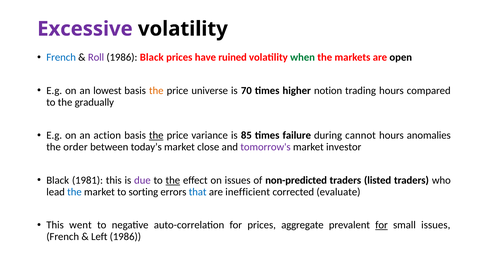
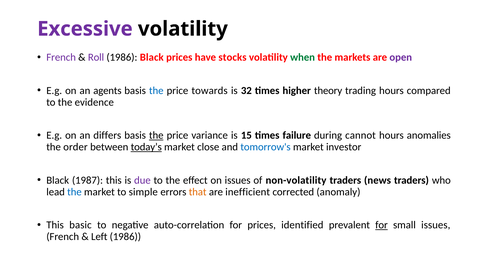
French at (61, 57) colour: blue -> purple
ruined: ruined -> stocks
open colour: black -> purple
lowest: lowest -> agents
the at (156, 90) colour: orange -> blue
universe: universe -> towards
70: 70 -> 32
notion: notion -> theory
gradually: gradually -> evidence
action: action -> differs
85: 85 -> 15
today’s underline: none -> present
tomorrow's colour: purple -> blue
1981: 1981 -> 1987
the at (173, 180) underline: present -> none
non-predicted: non-predicted -> non-volatility
listed: listed -> news
sorting: sorting -> simple
that colour: blue -> orange
evaluate: evaluate -> anomaly
went: went -> basic
aggregate: aggregate -> identified
